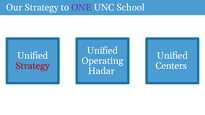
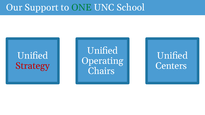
Our Strategy: Strategy -> Support
ONE colour: purple -> green
Hadar: Hadar -> Chairs
